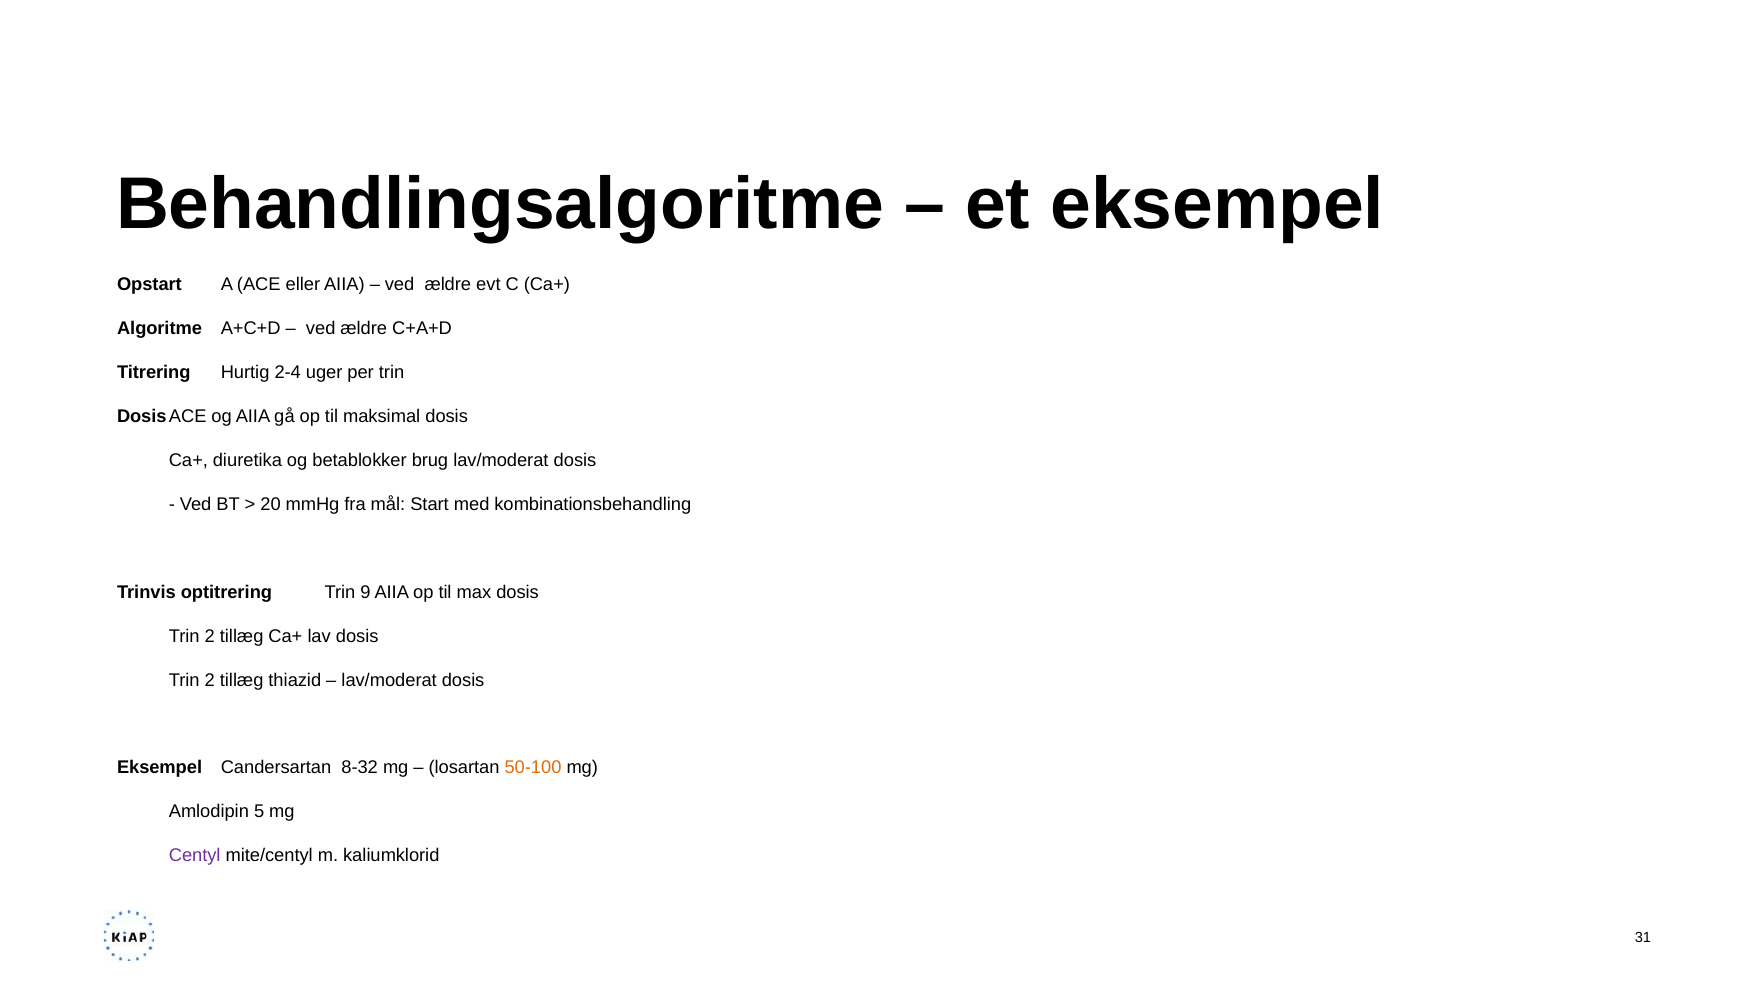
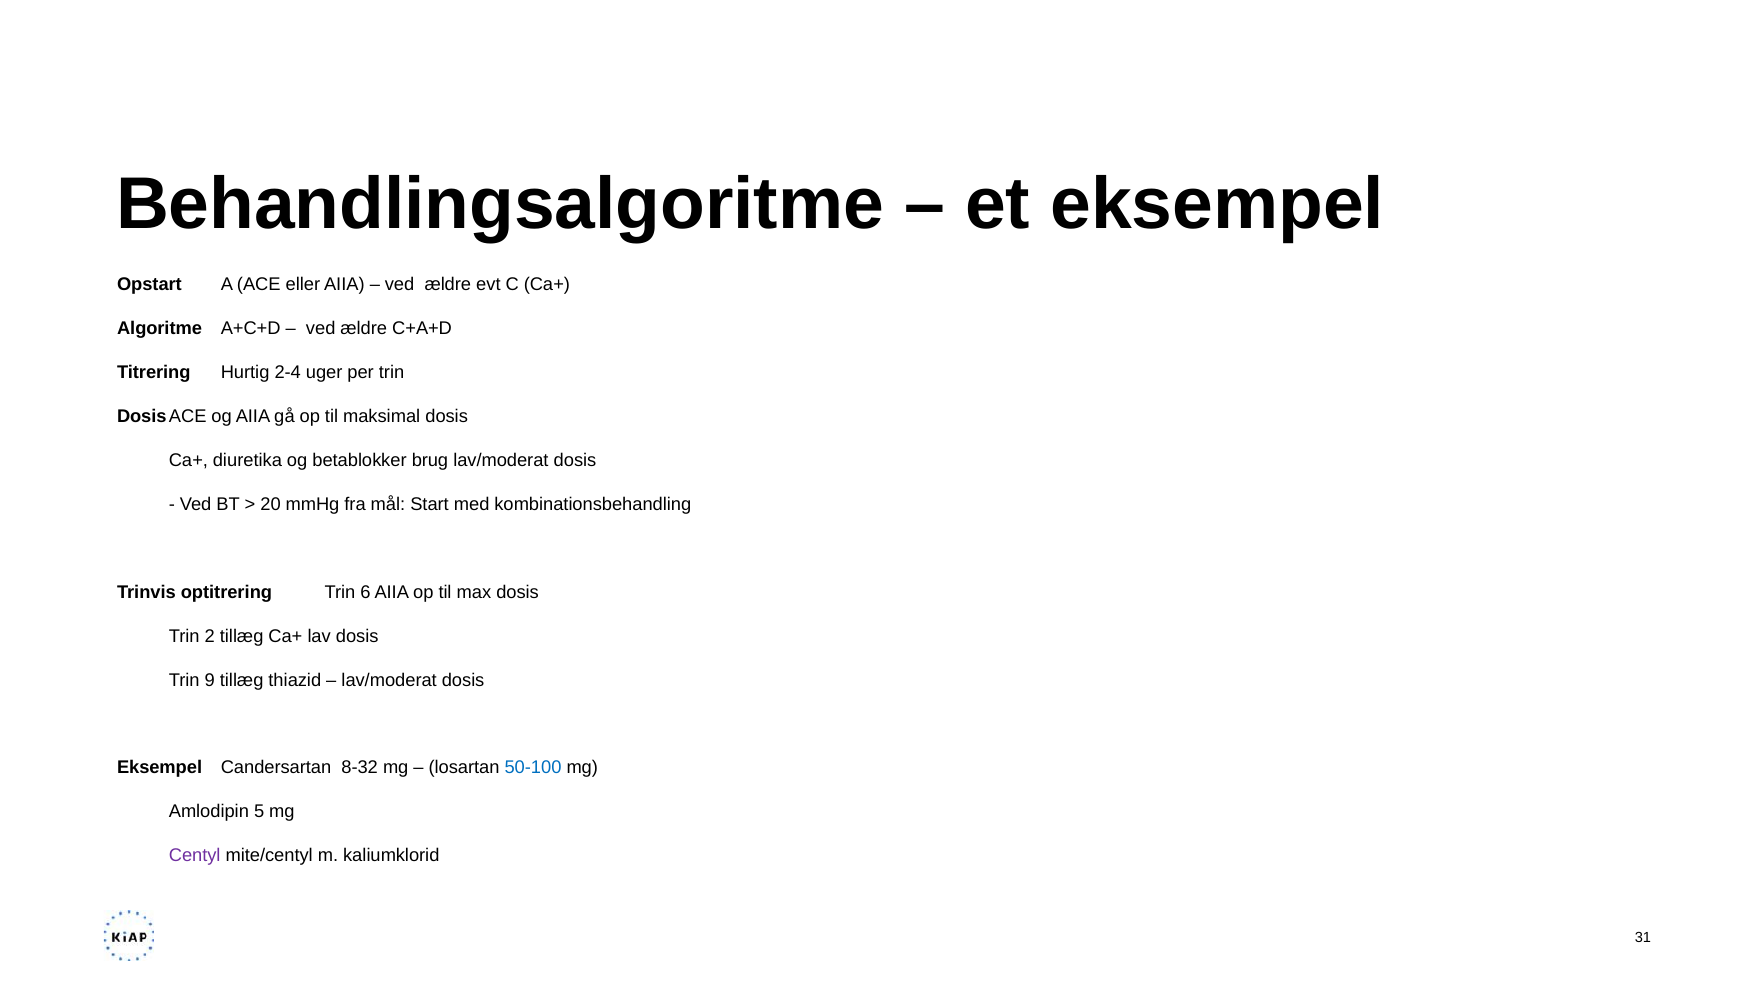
9: 9 -> 6
2 at (210, 680): 2 -> 9
50-100 colour: orange -> blue
